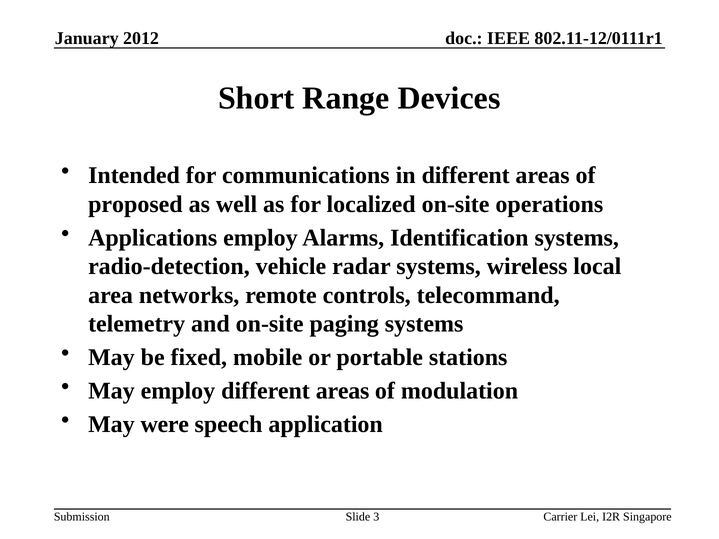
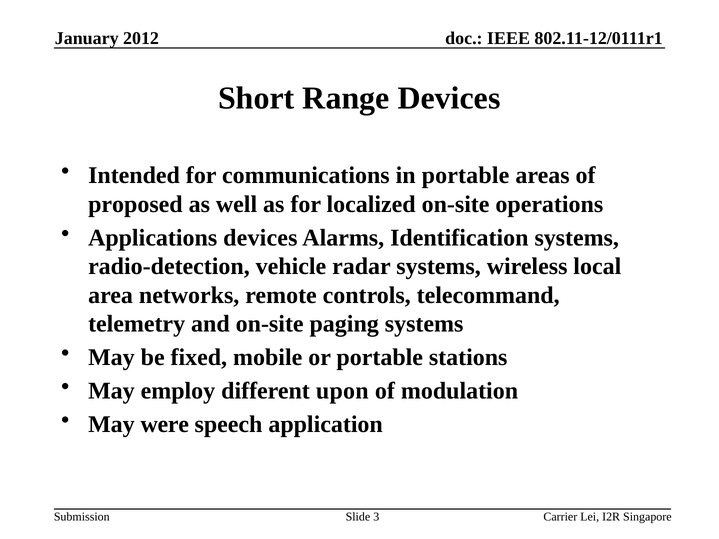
in different: different -> portable
Applications employ: employ -> devices
employ different areas: areas -> upon
